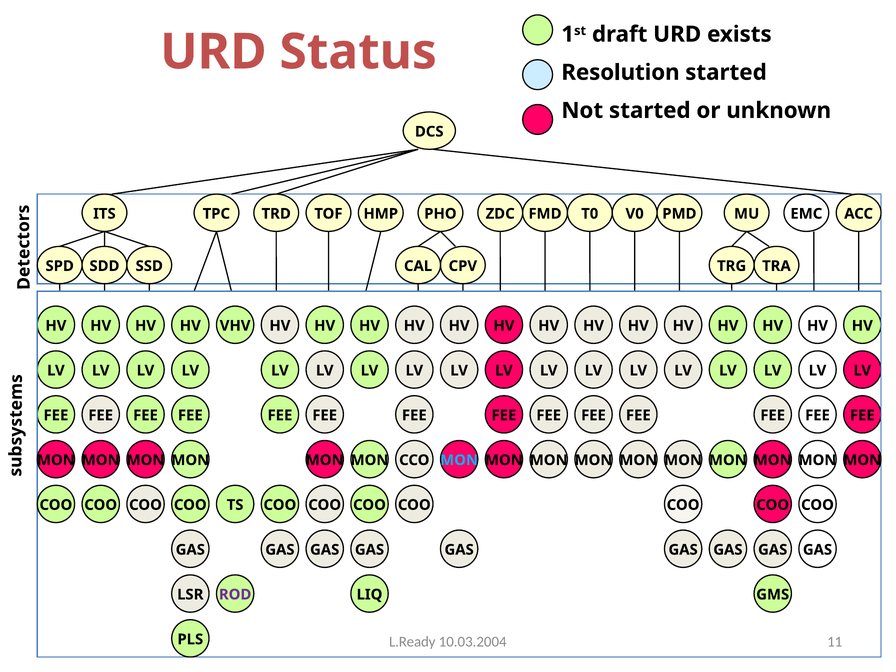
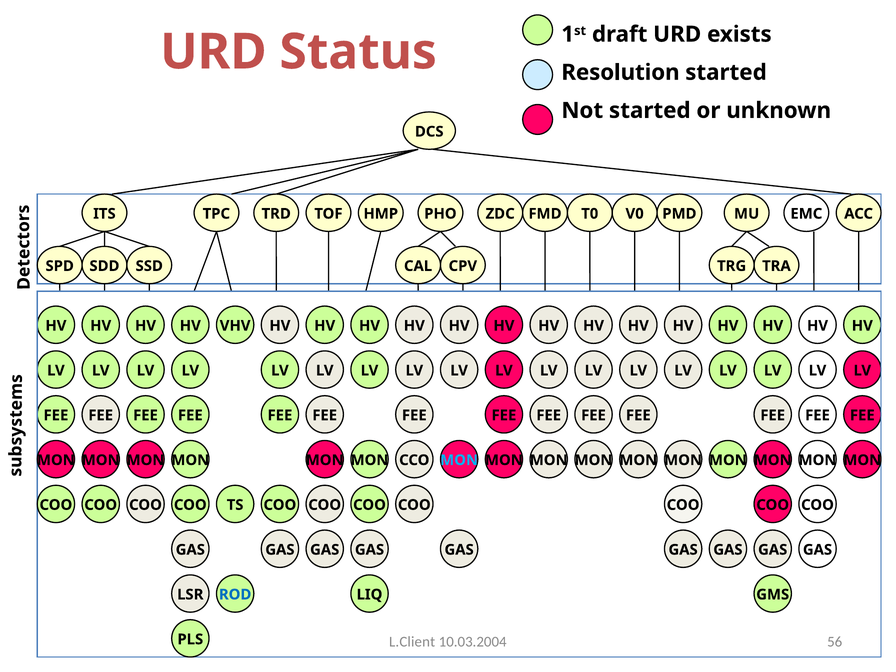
ROD colour: purple -> blue
L.Ready: L.Ready -> L.Client
11: 11 -> 56
